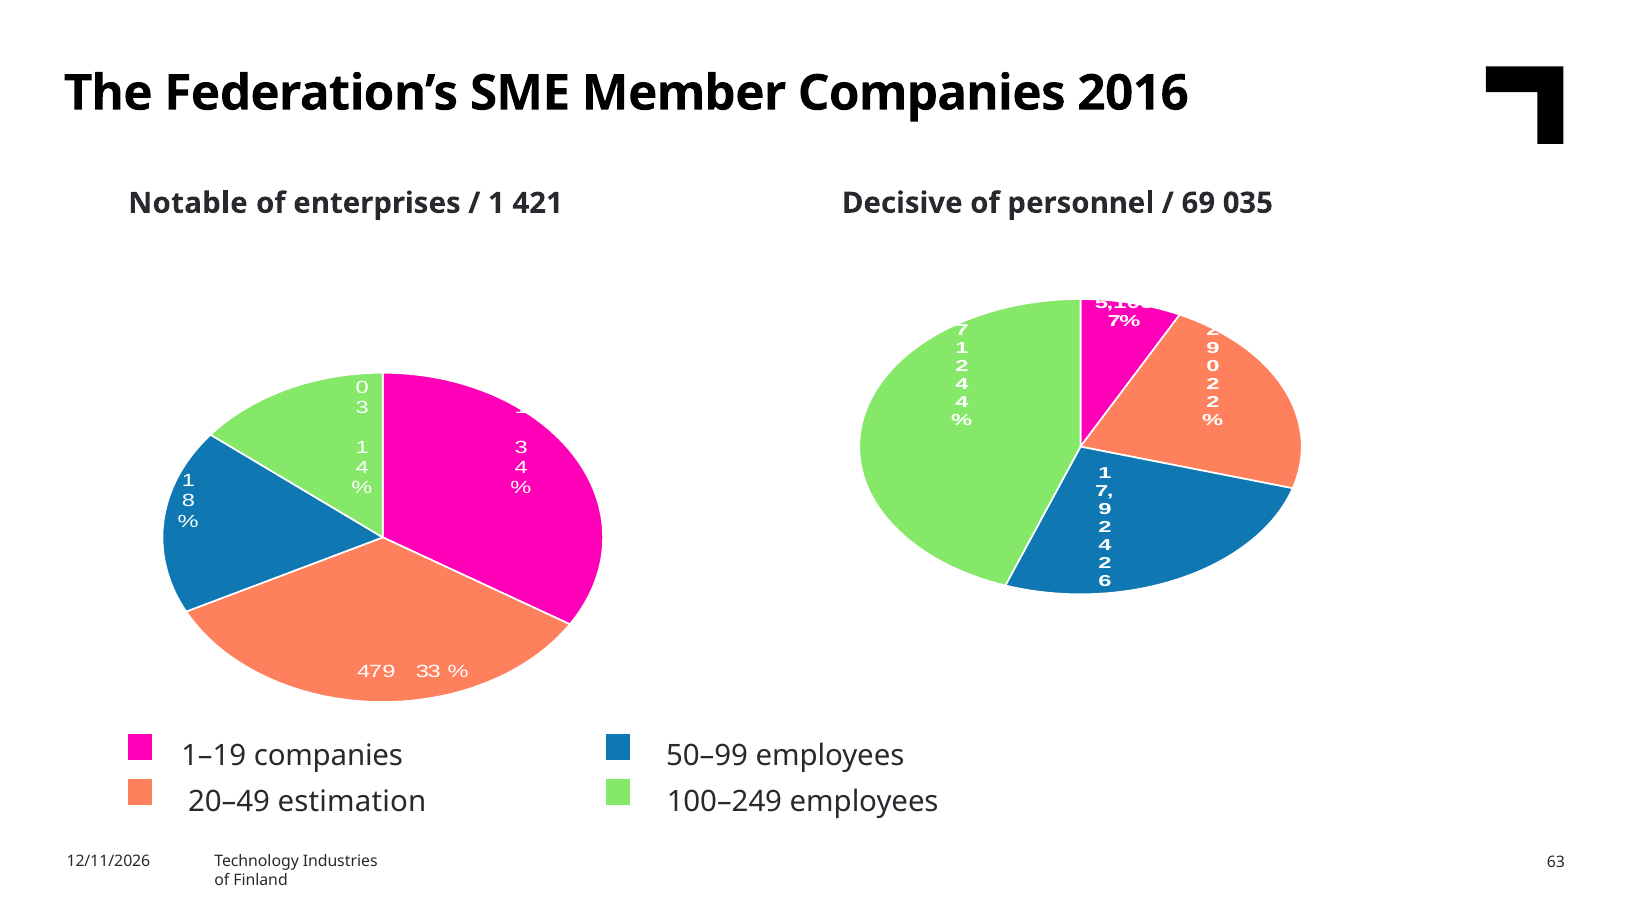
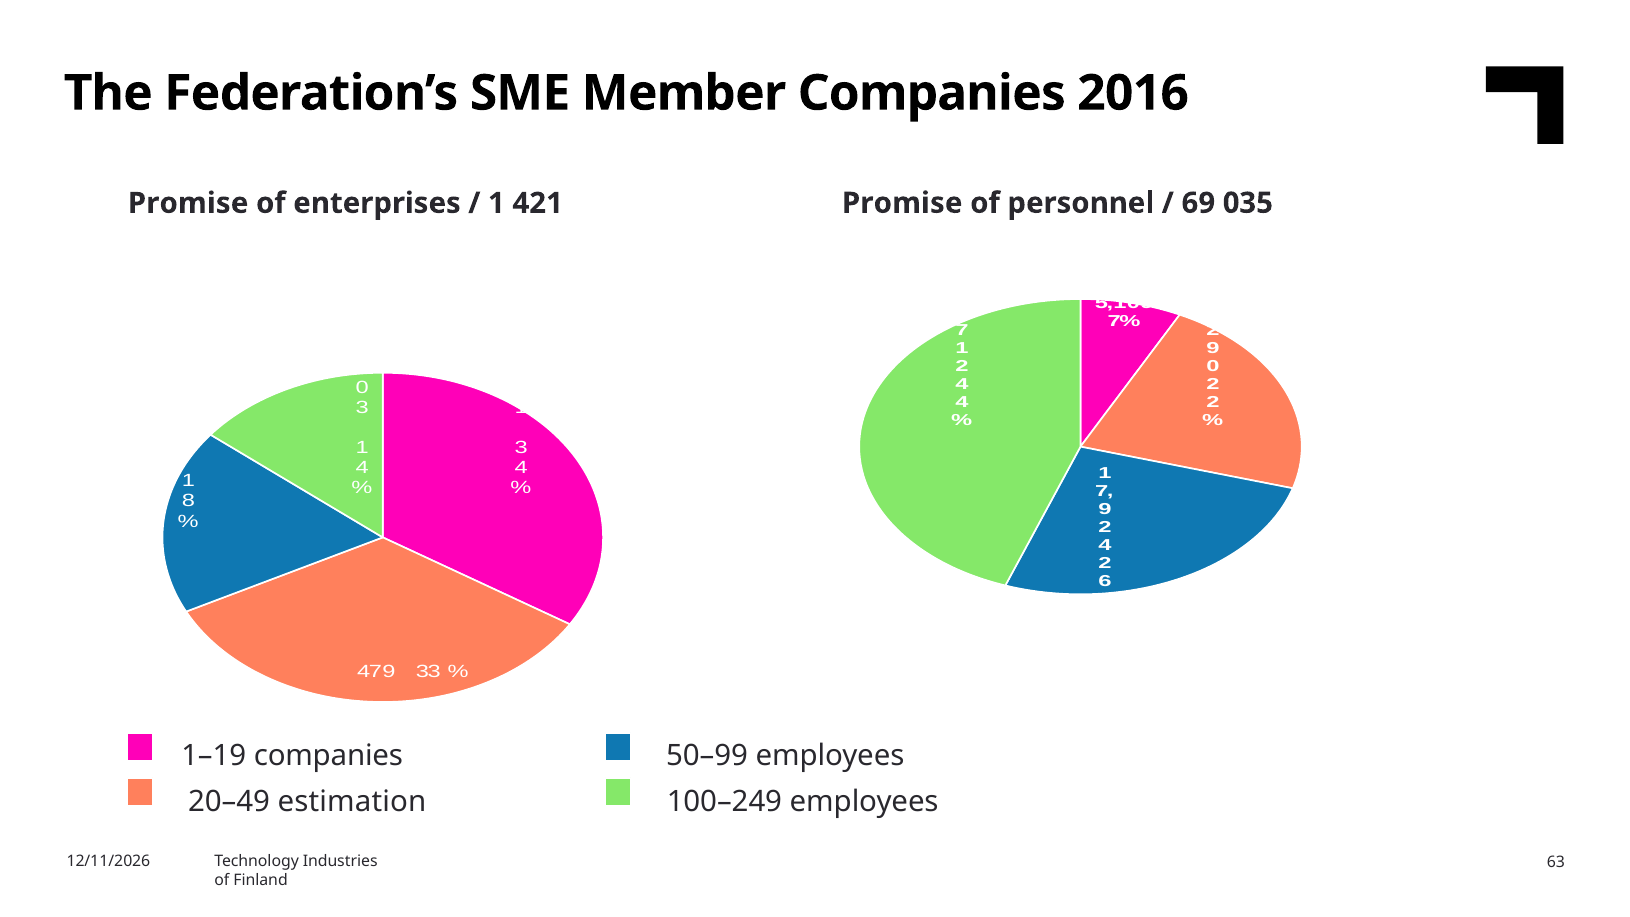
Notable at (188, 203): Notable -> Promise
421 Decisive: Decisive -> Promise
